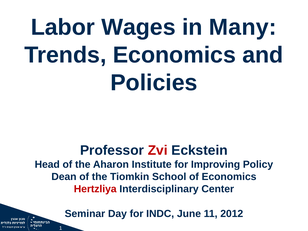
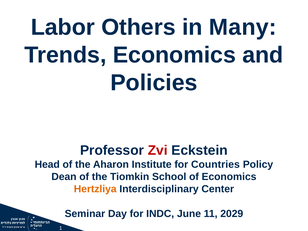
Wages: Wages -> Others
Improving: Improving -> Countries
Hertzliya colour: red -> orange
2012: 2012 -> 2029
